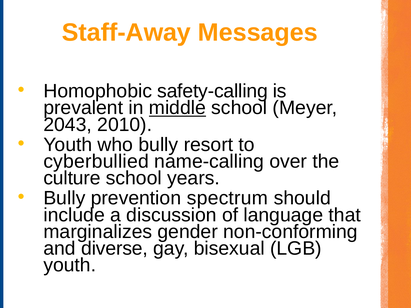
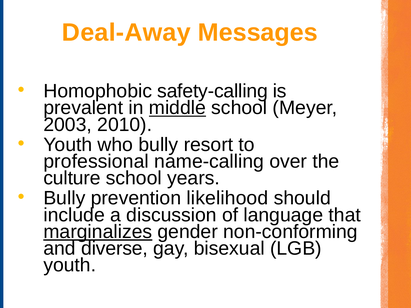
Staff-Away: Staff-Away -> Deal-Away
2043: 2043 -> 2003
cyberbullied: cyberbullied -> professional
spectrum: spectrum -> likelihood
marginalizes underline: none -> present
